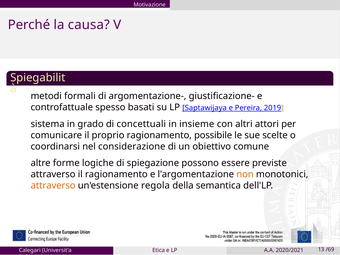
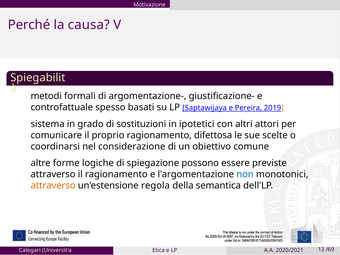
concettuali: concettuali -> sostituzioni
insieme: insieme -> ipotetici
possibile: possibile -> difettosa
non colour: orange -> blue
